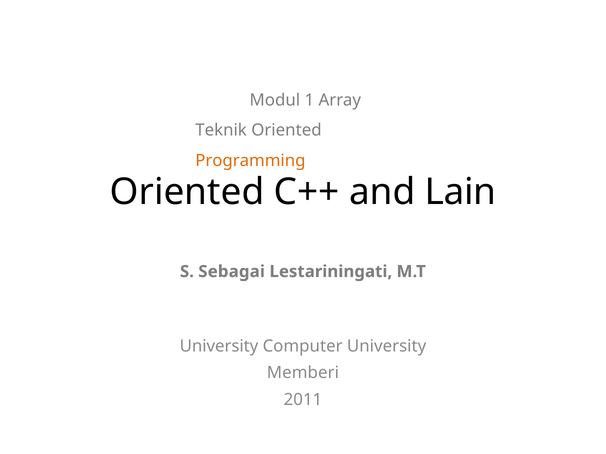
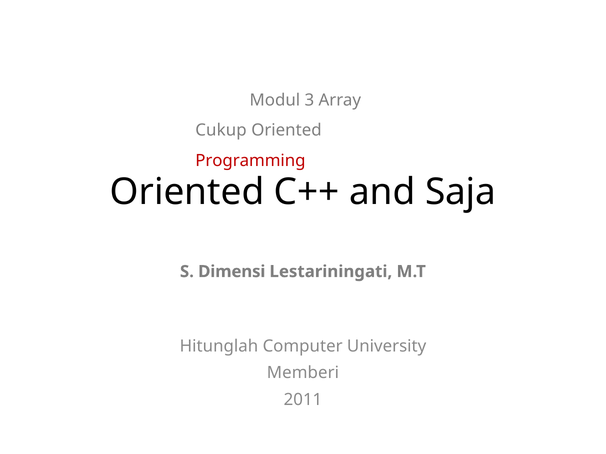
1: 1 -> 3
Teknik: Teknik -> Cukup
Programming colour: orange -> red
Lain: Lain -> Saja
Sebagai: Sebagai -> Dimensi
University at (219, 347): University -> Hitunglah
